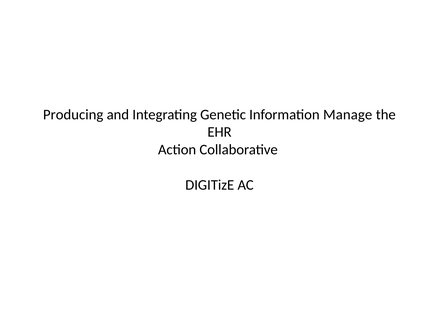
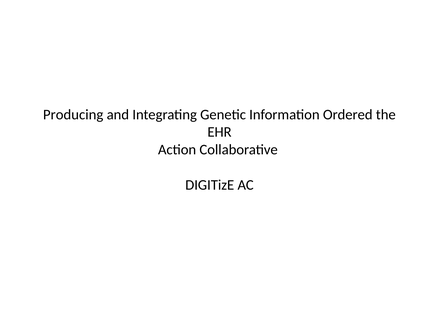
Manage: Manage -> Ordered
